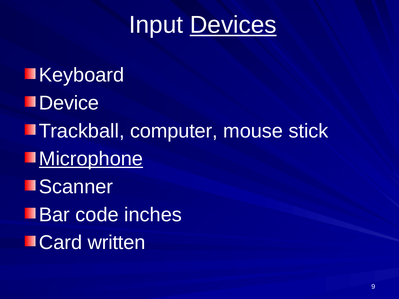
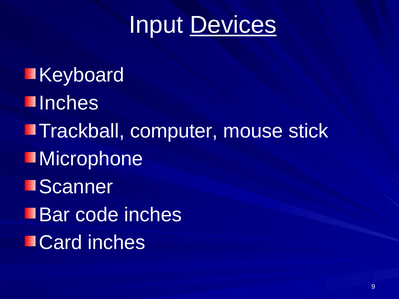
Device at (69, 103): Device -> Inches
Microphone underline: present -> none
Card written: written -> inches
